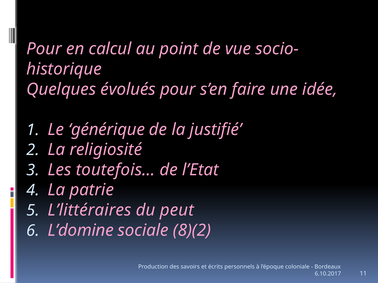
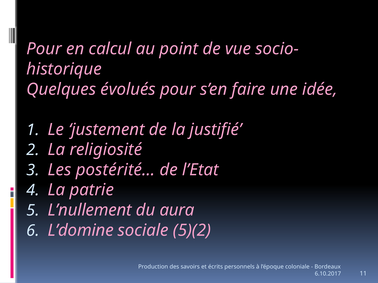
générique: générique -> justement
toutefois…: toutefois… -> postérité…
L’littéraires: L’littéraires -> L’nullement
peut: peut -> aura
8)(2: 8)(2 -> 5)(2
